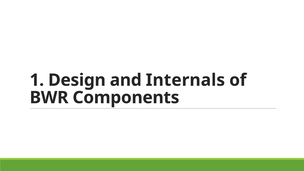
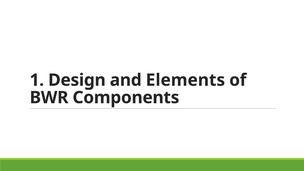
Internals: Internals -> Elements
